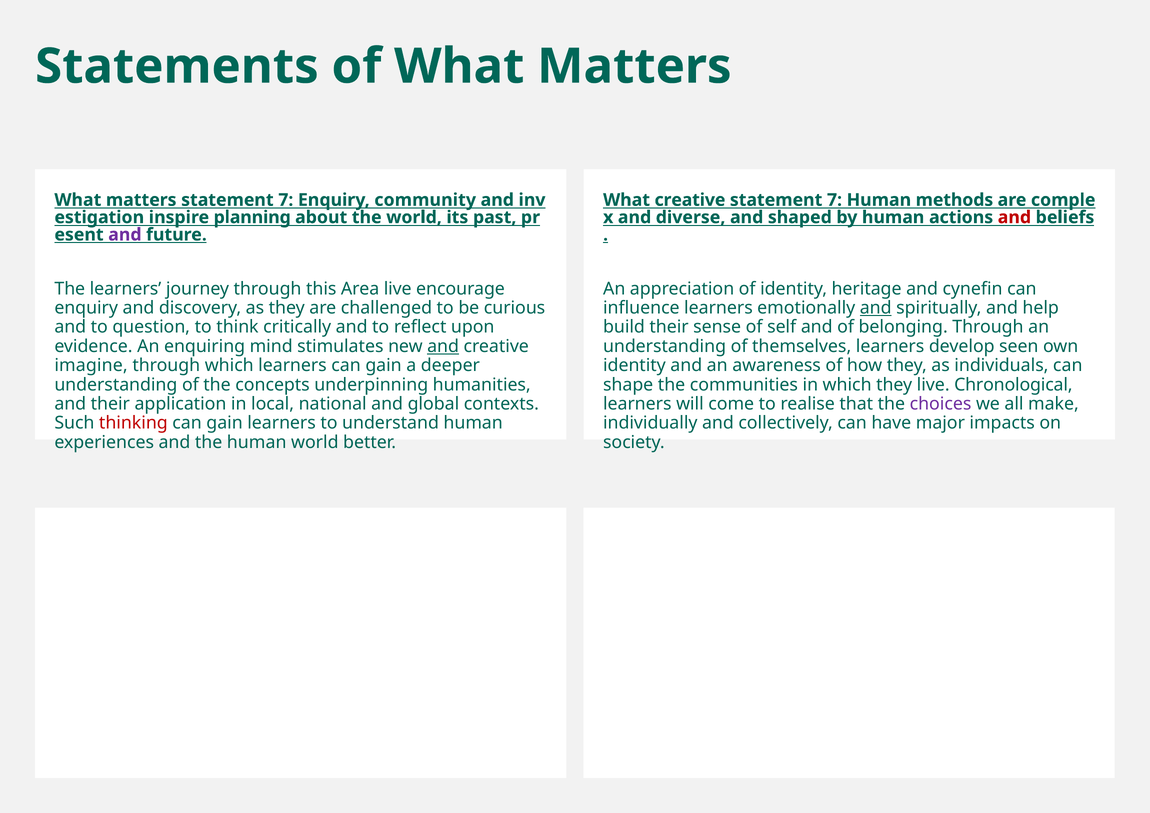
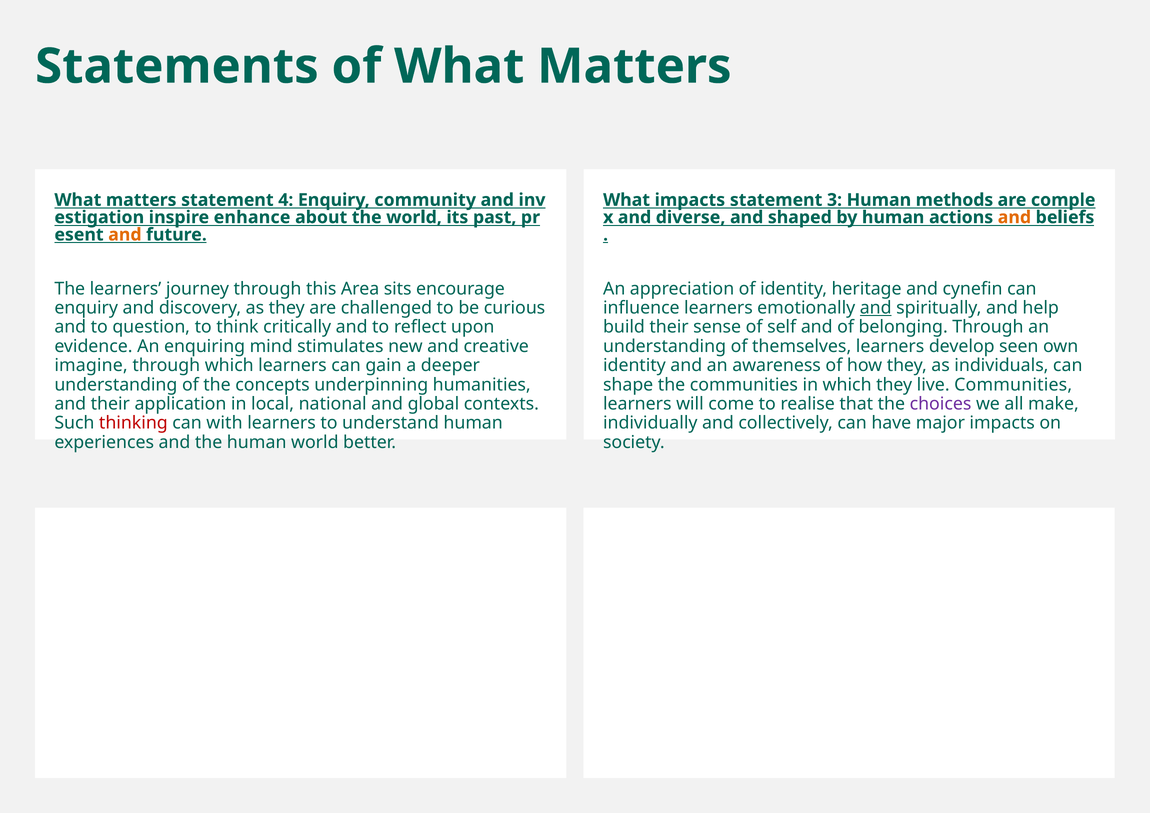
matters statement 7: 7 -> 4
What creative: creative -> impacts
7 at (835, 200): 7 -> 3
planning: planning -> enhance
and at (1014, 217) colour: red -> orange
and at (125, 235) colour: purple -> orange
Area live: live -> sits
and at (443, 346) underline: present -> none
live Chronological: Chronological -> Communities
gain at (225, 423): gain -> with
